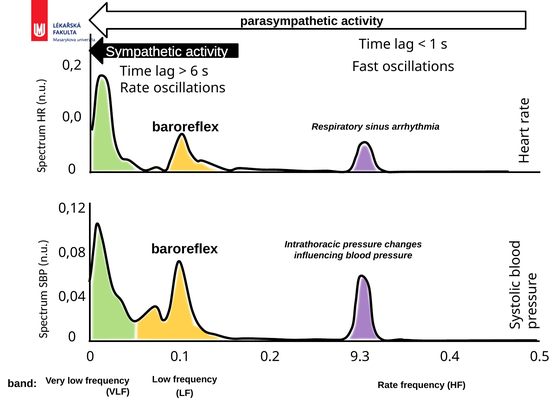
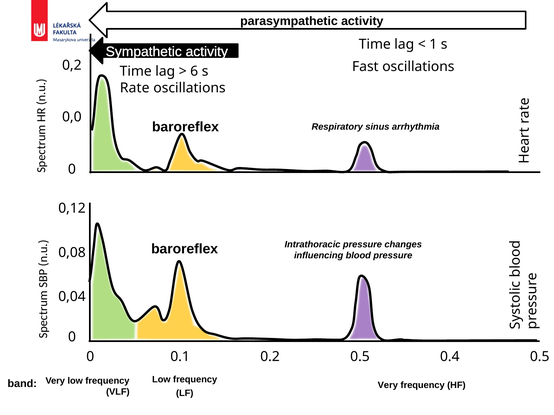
9.3 at (360, 357): 9.3 -> 0.5
Rate at (388, 386): Rate -> Very
